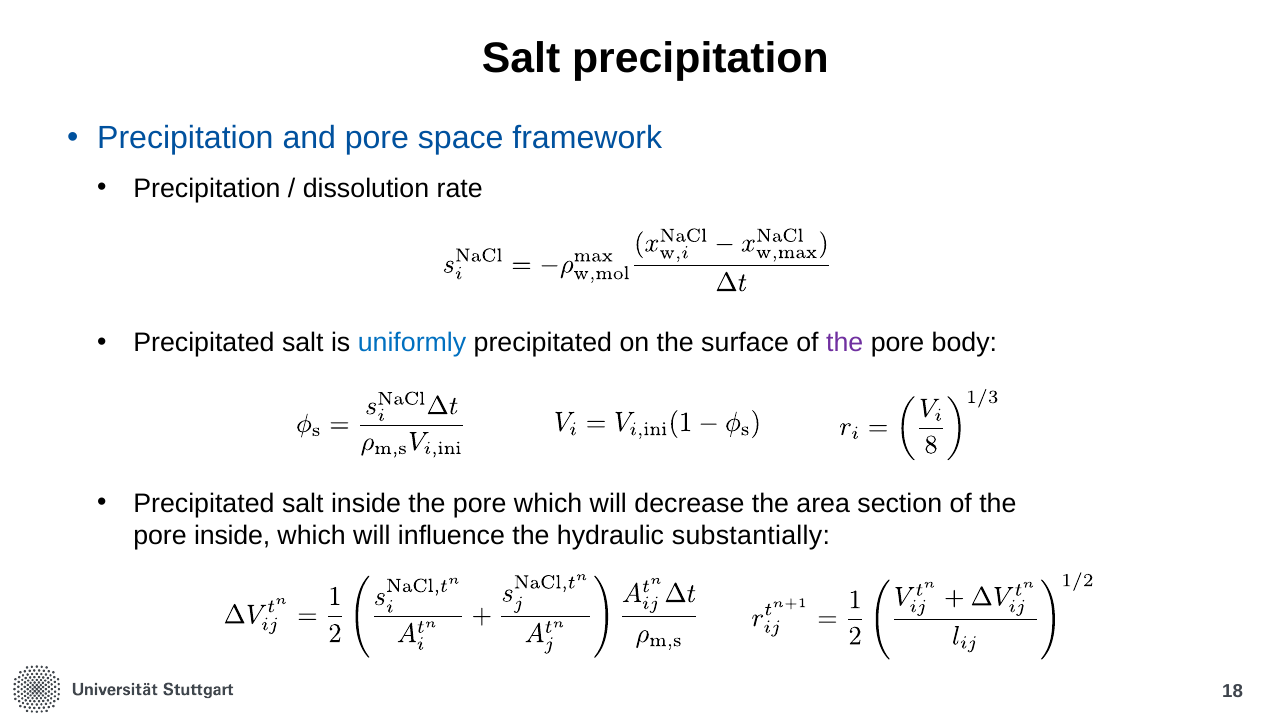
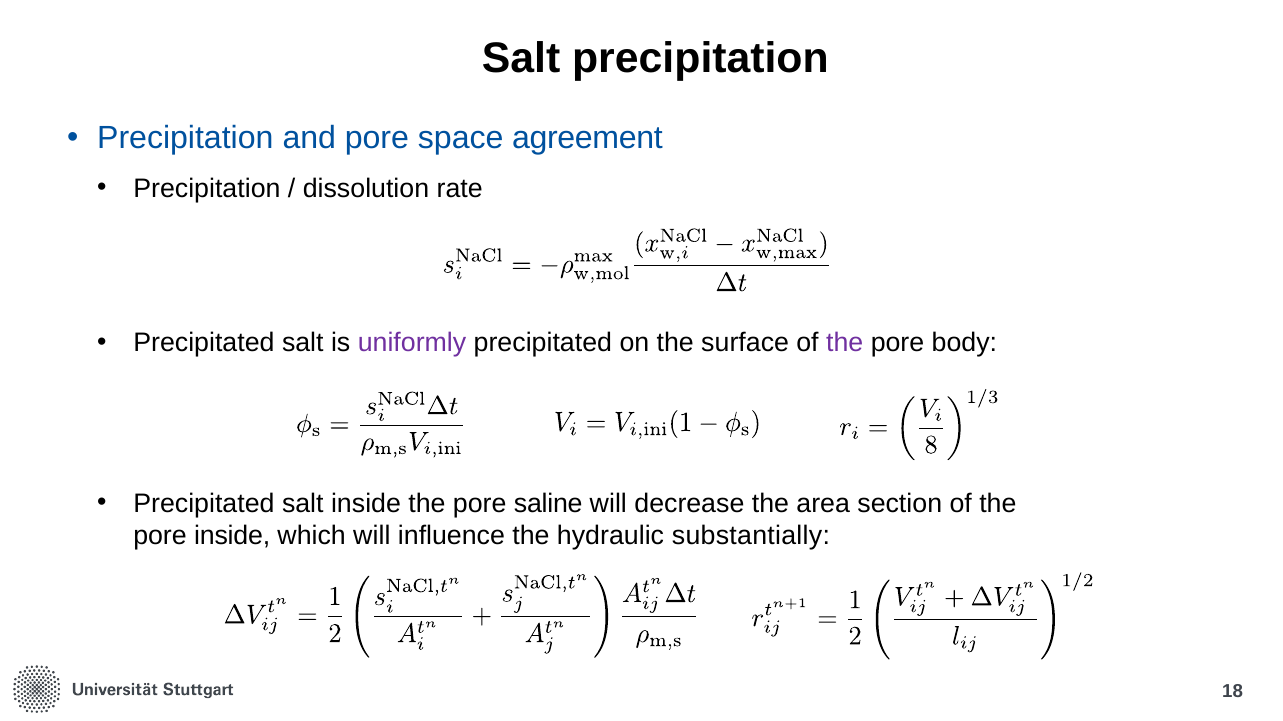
framework: framework -> agreement
uniformly colour: blue -> purple
pore which: which -> saline
